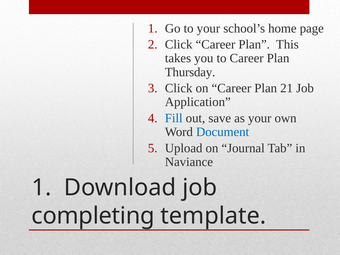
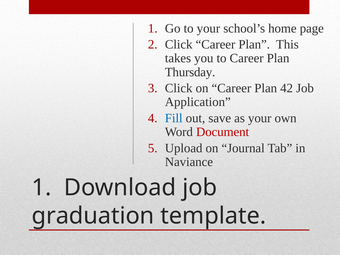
21: 21 -> 42
Document colour: blue -> red
completing: completing -> graduation
